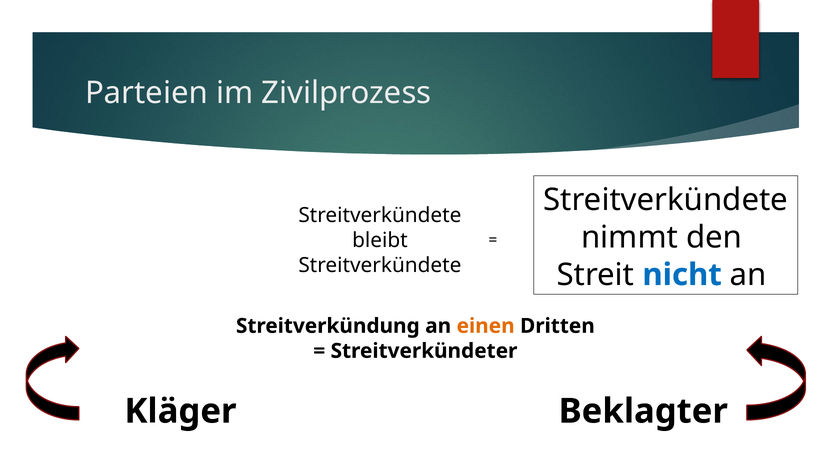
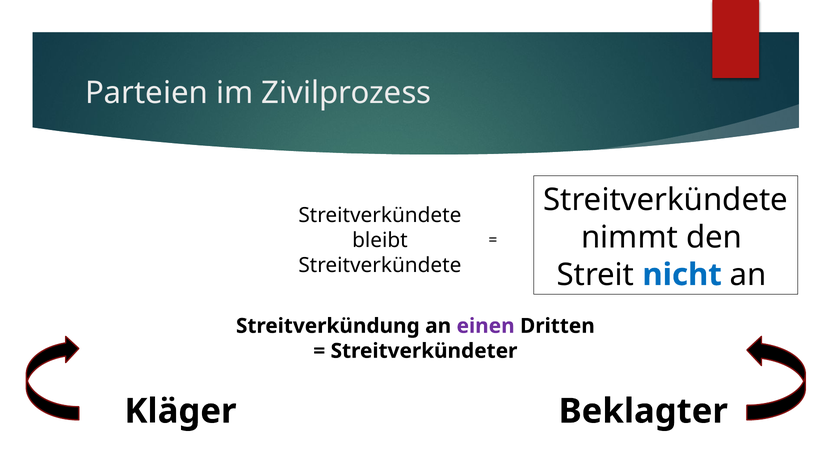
einen colour: orange -> purple
